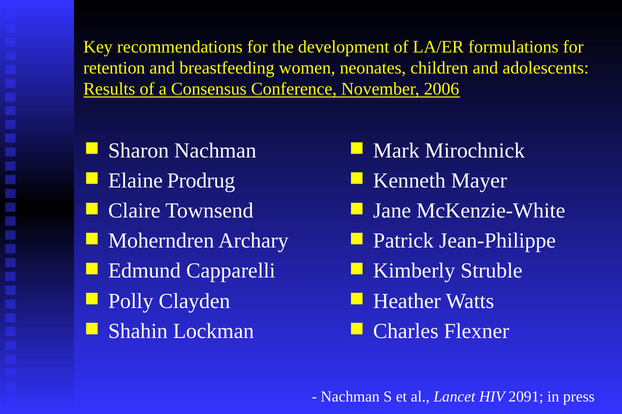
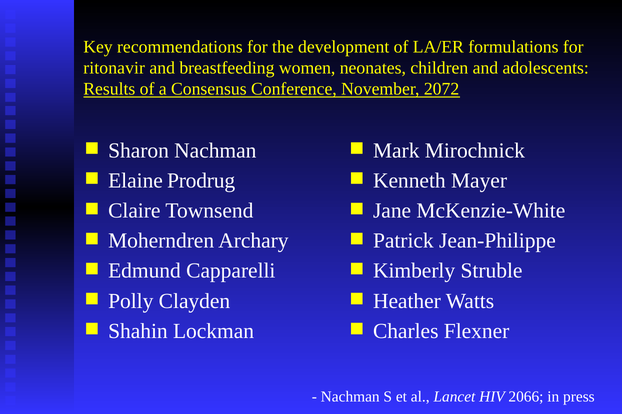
retention: retention -> ritonavir
2006: 2006 -> 2072
2091: 2091 -> 2066
